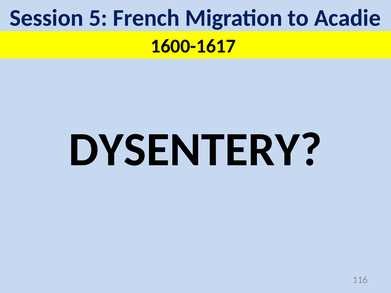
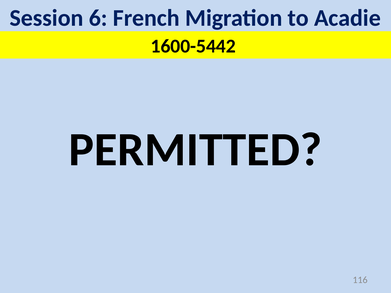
5: 5 -> 6
1600-1617: 1600-1617 -> 1600-5442
DYSENTERY: DYSENTERY -> PERMITTED
